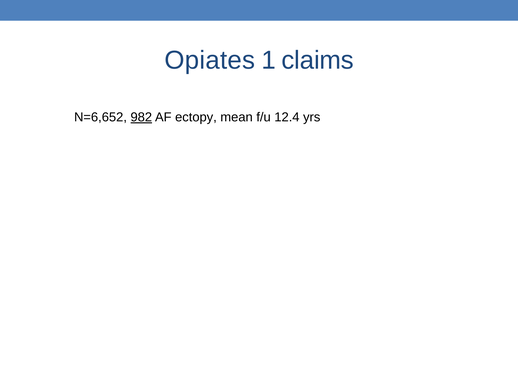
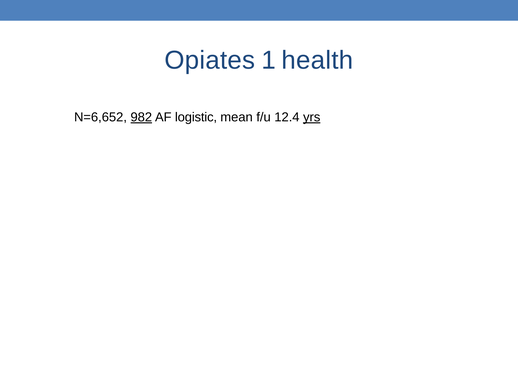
claims: claims -> health
ectopy: ectopy -> logistic
yrs underline: none -> present
